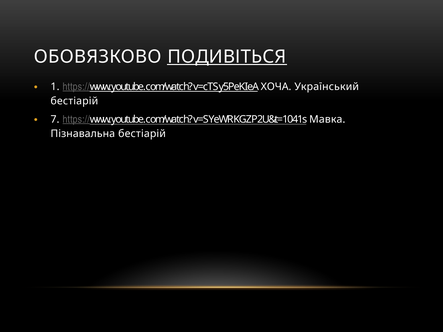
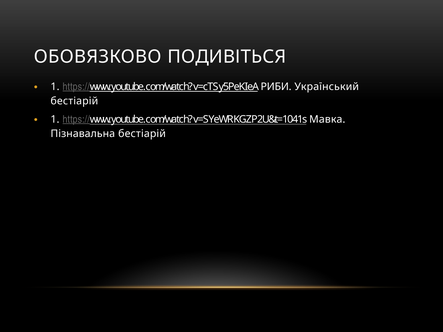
ПОДИВІТЬСЯ underline: present -> none
ХОЧА: ХОЧА -> РИБИ
7 at (55, 120): 7 -> 1
